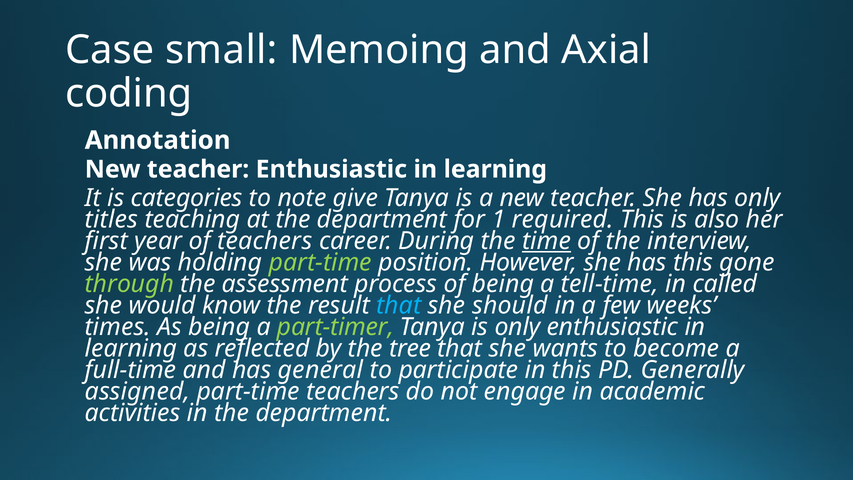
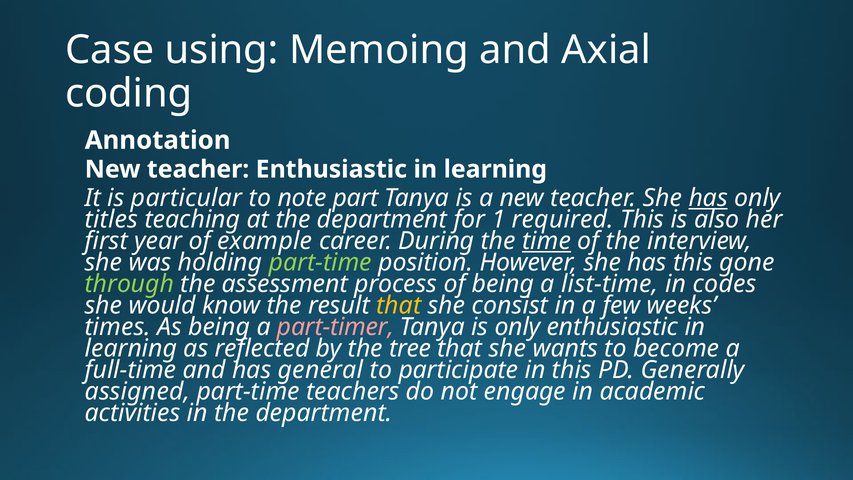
small: small -> using
categories: categories -> particular
give: give -> part
has at (708, 198) underline: none -> present
of teachers: teachers -> example
tell-time: tell-time -> list-time
called: called -> codes
that at (399, 305) colour: light blue -> yellow
should: should -> consist
part-timer colour: light green -> pink
